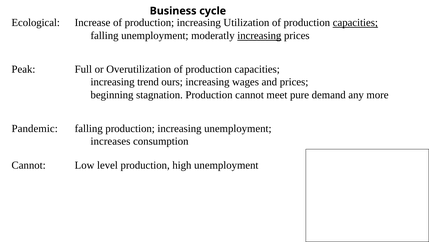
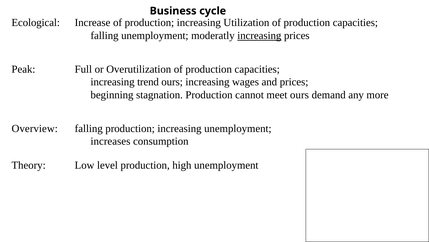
capacities at (355, 23) underline: present -> none
meet pure: pure -> ours
Pandemic: Pandemic -> Overview
Cannot at (29, 165): Cannot -> Theory
